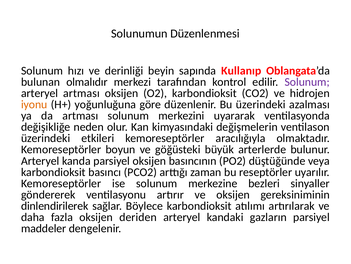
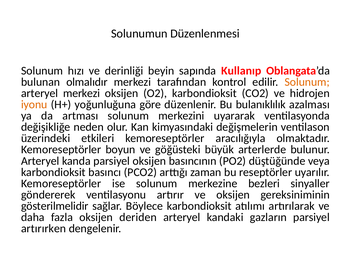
Solunum at (307, 82) colour: purple -> orange
arteryel artması: artması -> merkezi
Bu üzerindeki: üzerindeki -> bulanıklılık
dinlendirilerek: dinlendirilerek -> gösterilmelidir
maddeler: maddeler -> artırırken
